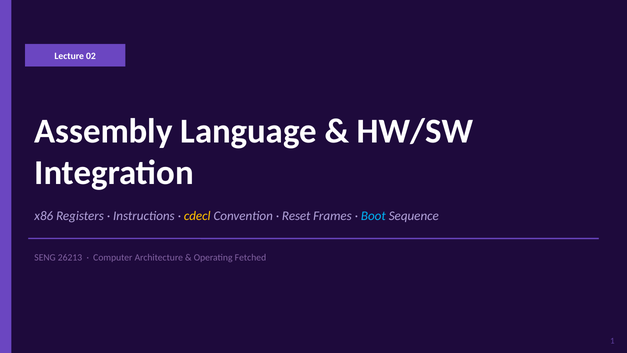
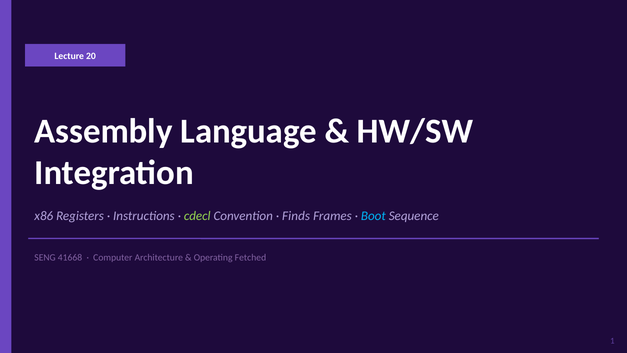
02: 02 -> 20
cdecl colour: yellow -> light green
Reset: Reset -> Finds
26213: 26213 -> 41668
